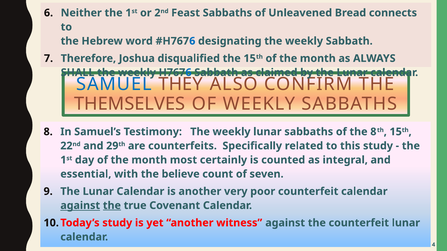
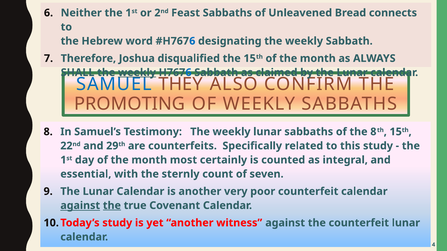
weekly at (137, 73) underline: none -> present
THEMSELVES: THEMSELVES -> PROMOTING
believe: believe -> sternly
